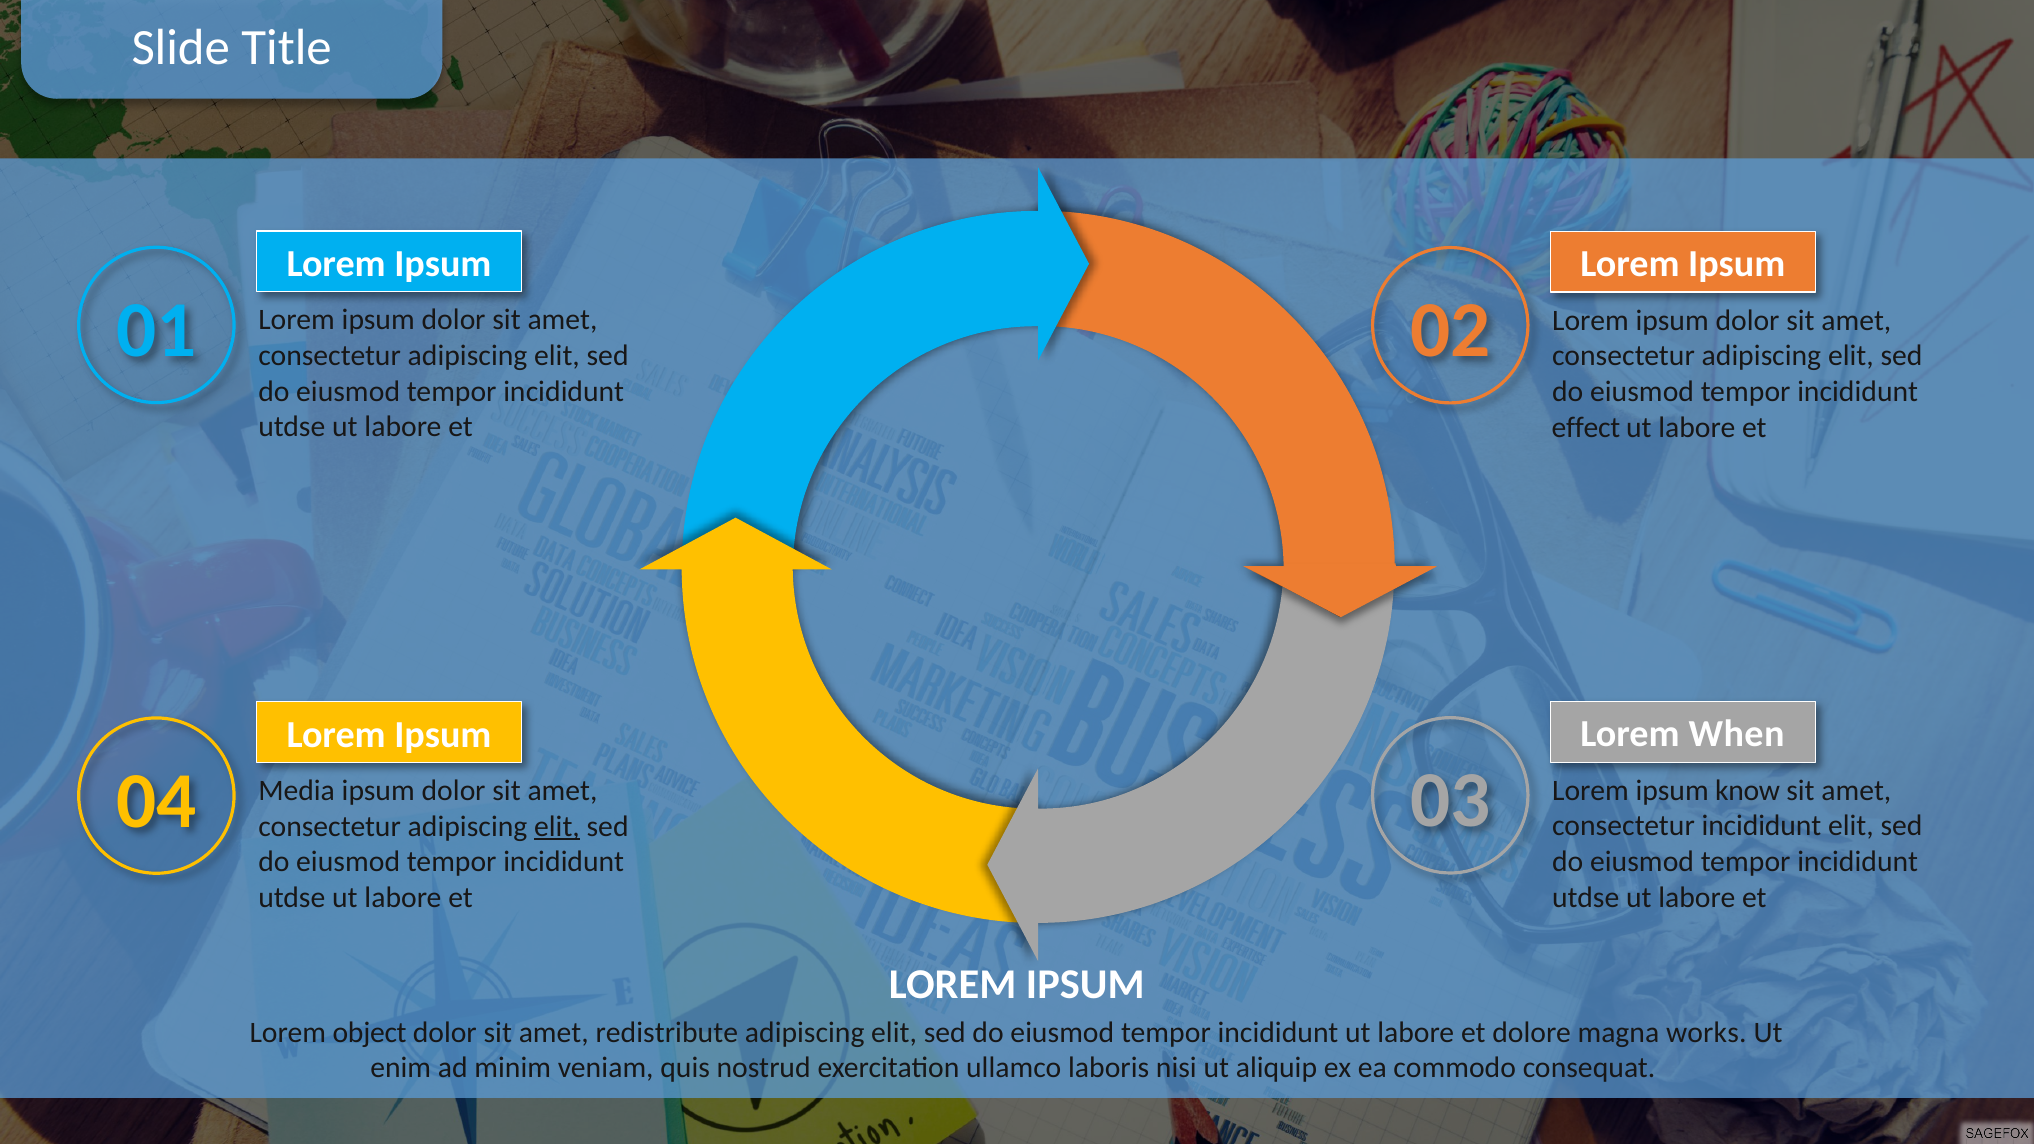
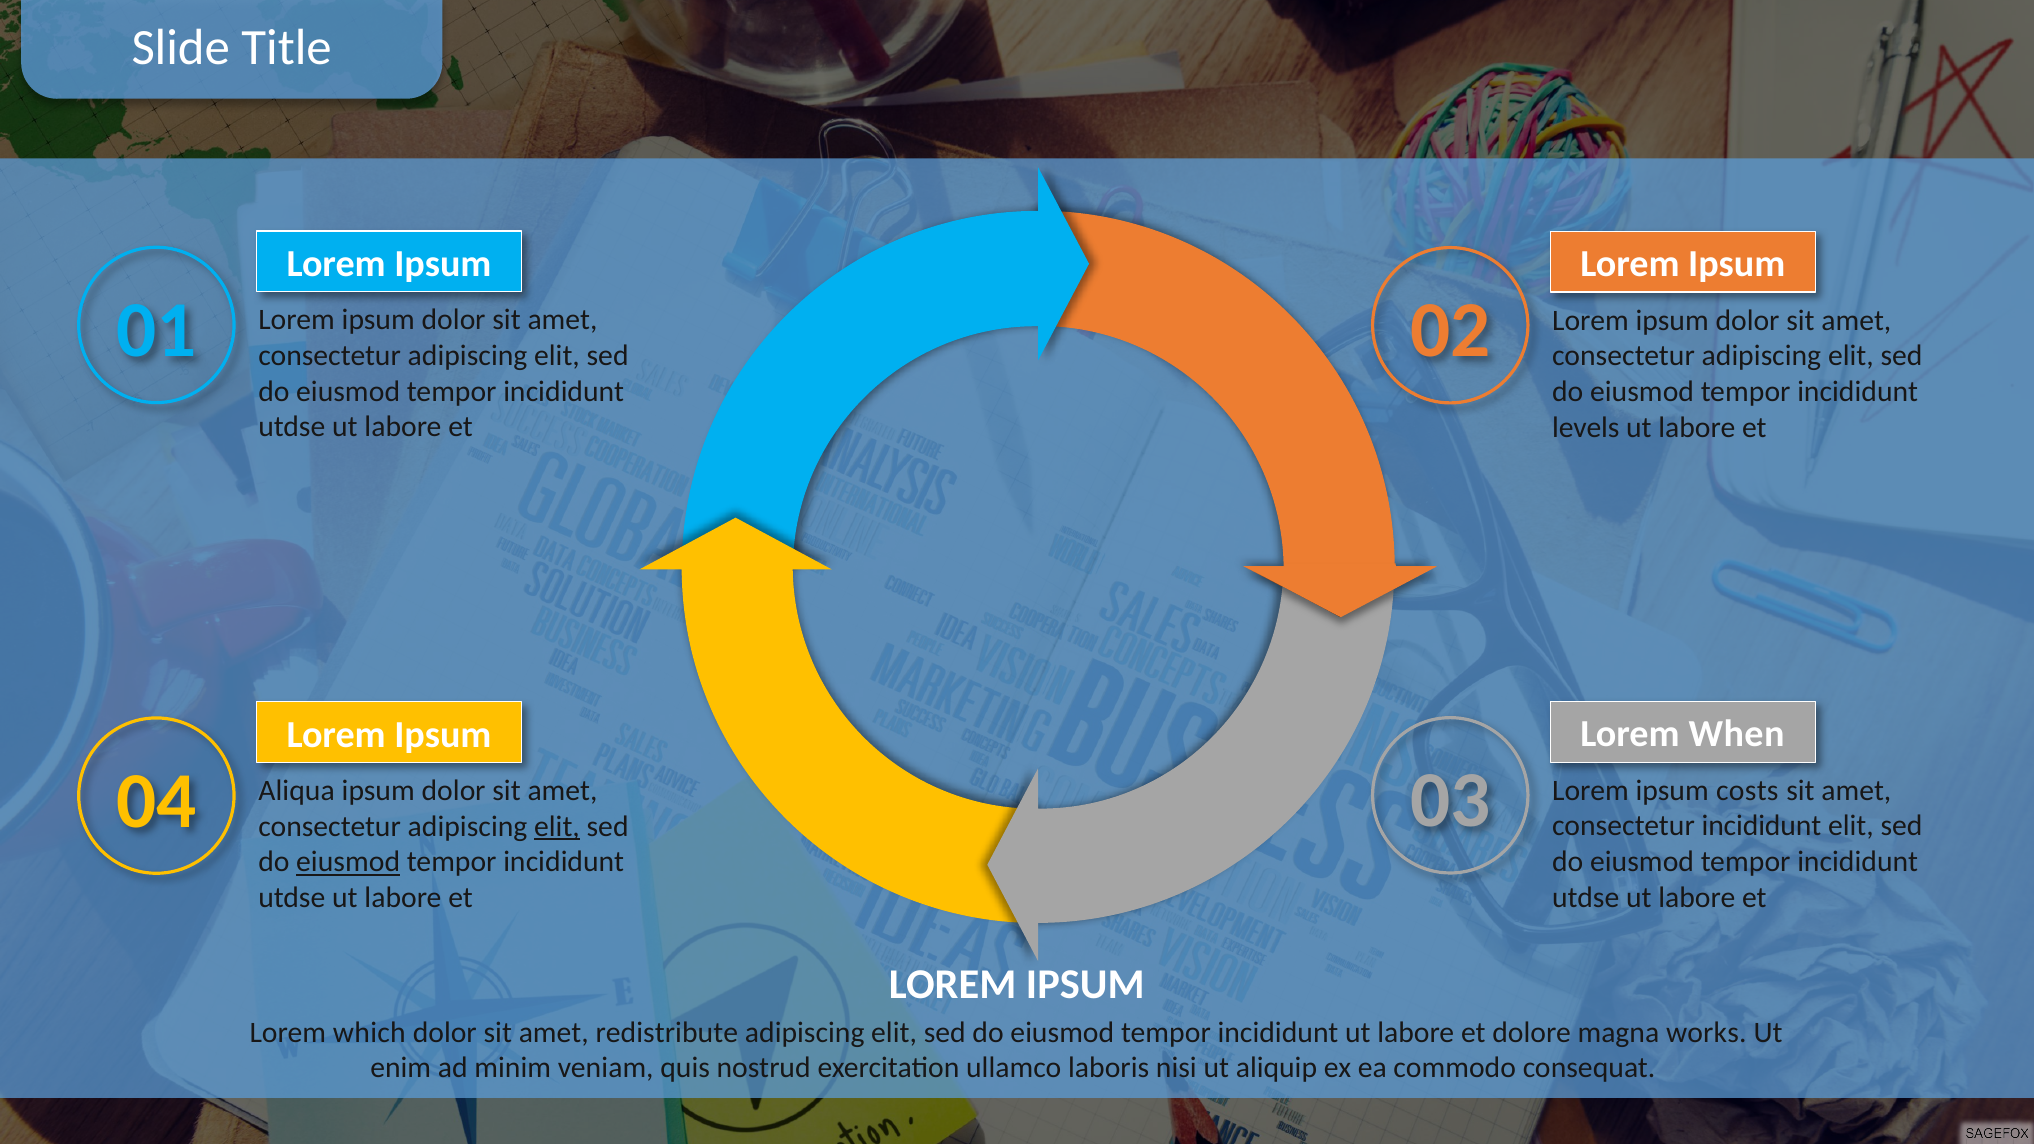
effect: effect -> levels
know: know -> costs
Media: Media -> Aliqua
eiusmod at (348, 862) underline: none -> present
object: object -> which
